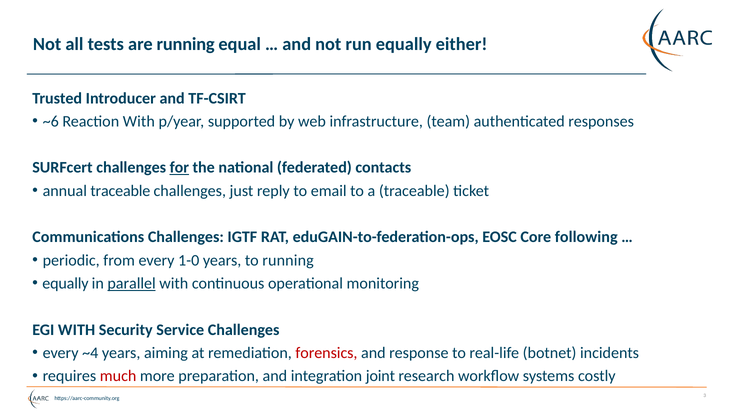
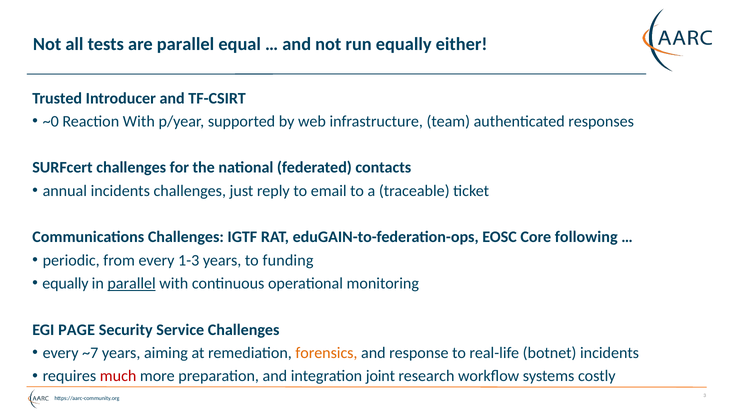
are running: running -> parallel
~6: ~6 -> ~0
for underline: present -> none
annual traceable: traceable -> incidents
1-0: 1-0 -> 1-3
to running: running -> funding
EGI WITH: WITH -> PAGE
~4: ~4 -> ~7
forensics colour: red -> orange
